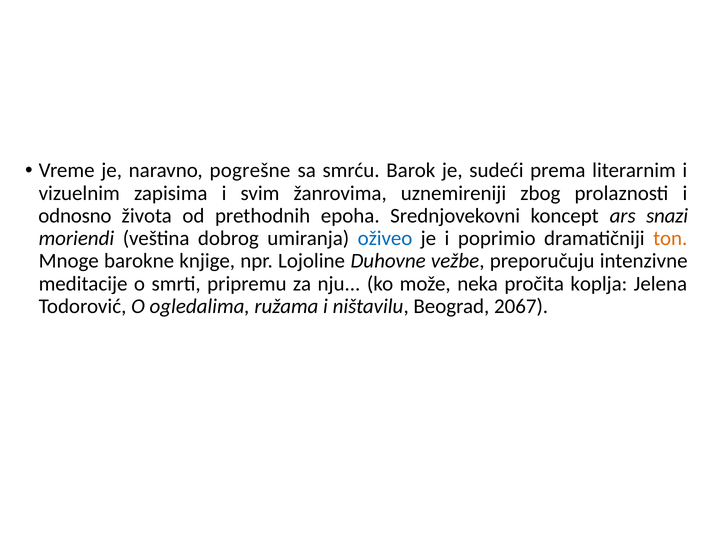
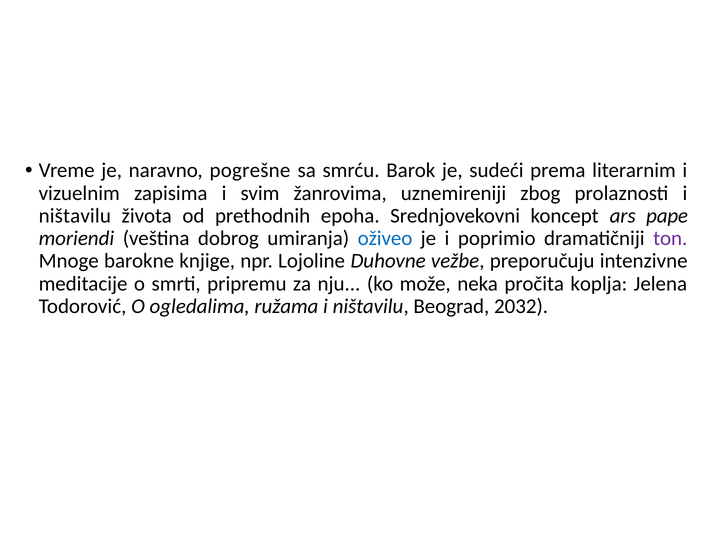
odnosno at (75, 216): odnosno -> ništavilu
snazi: snazi -> pape
ton colour: orange -> purple
2067: 2067 -> 2032
